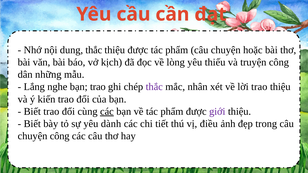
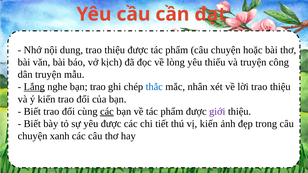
dung thắc: thắc -> trao
dân những: những -> truyện
Lắng underline: none -> present
thắc at (154, 87) colour: purple -> blue
yêu dành: dành -> được
vị điều: điều -> kiến
chuyện công: công -> xanh
